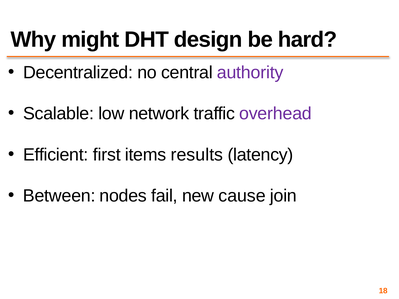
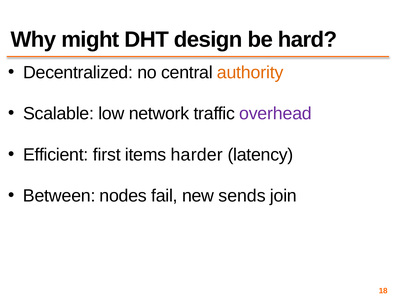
authority colour: purple -> orange
results: results -> harder
cause: cause -> sends
